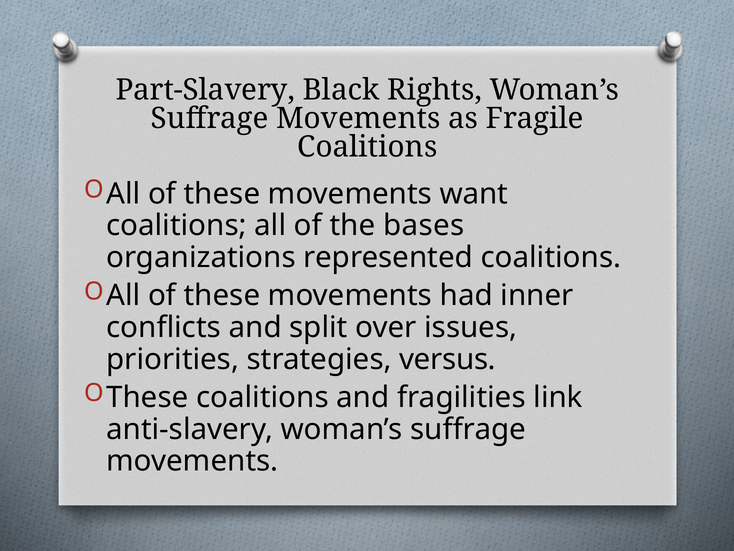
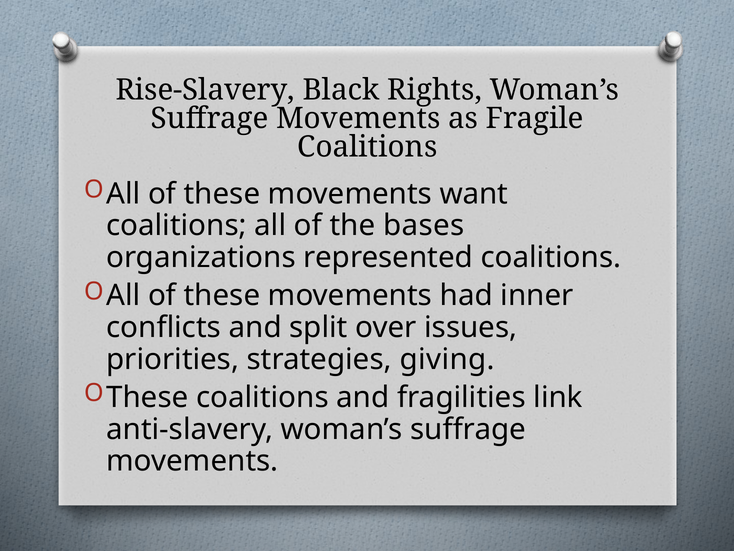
Part-Slavery: Part-Slavery -> Rise-Slavery
versus: versus -> giving
